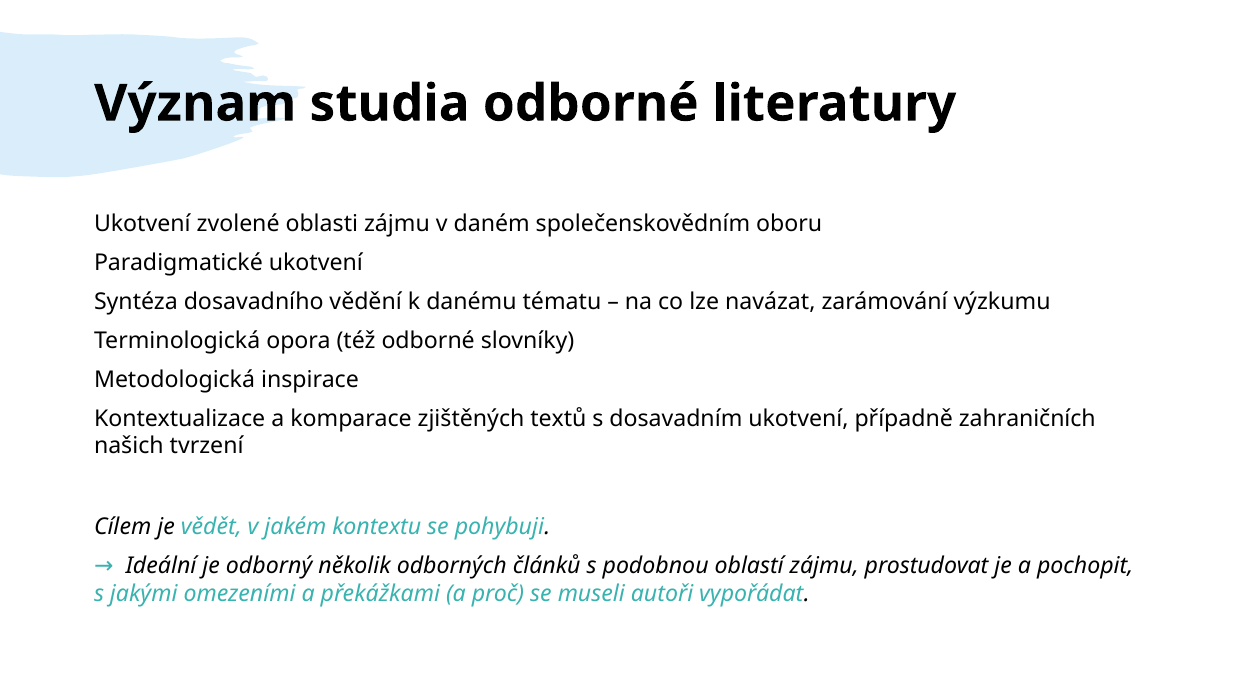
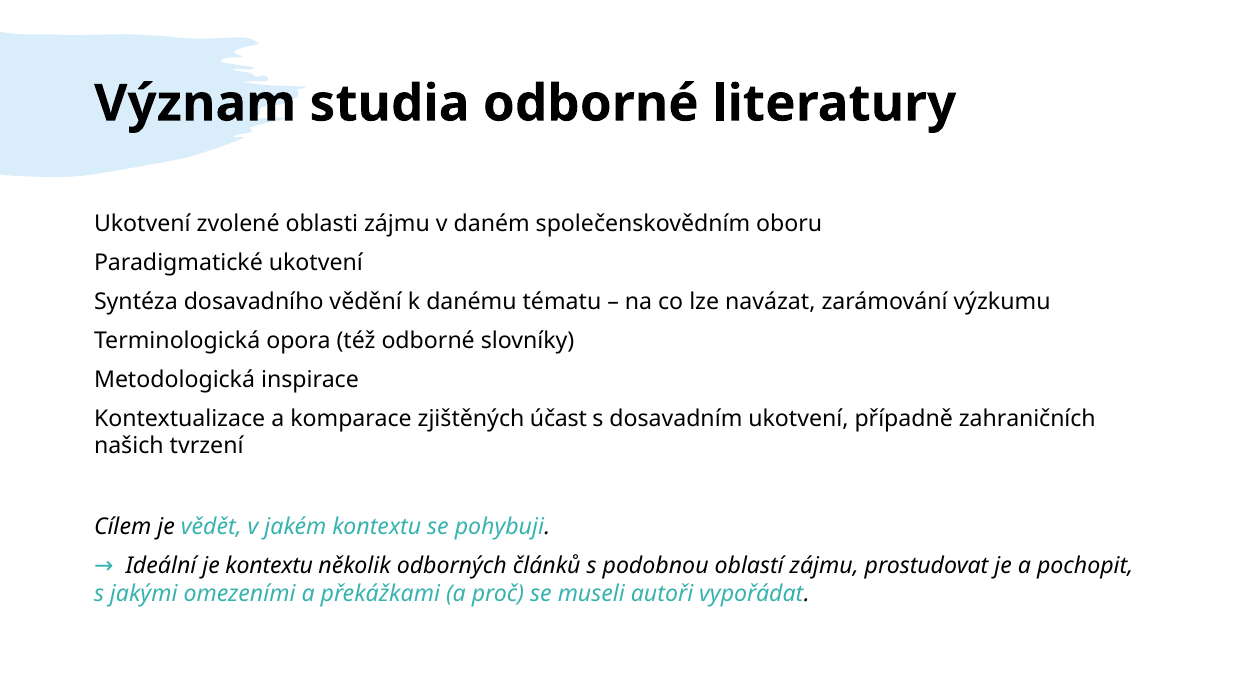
textů: textů -> účast
je odborný: odborný -> kontextu
